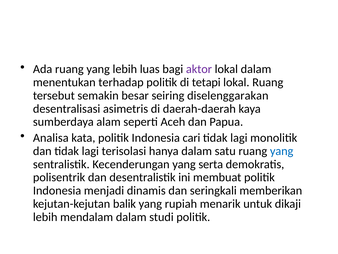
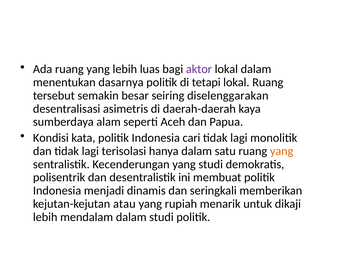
terhadap: terhadap -> dasarnya
Analisa: Analisa -> Kondisi
yang at (282, 151) colour: blue -> orange
yang serta: serta -> studi
balik: balik -> atau
